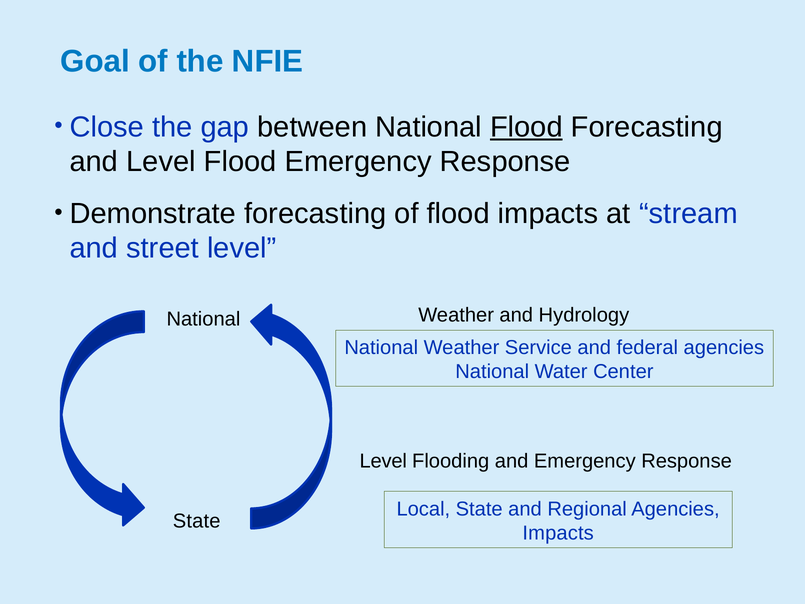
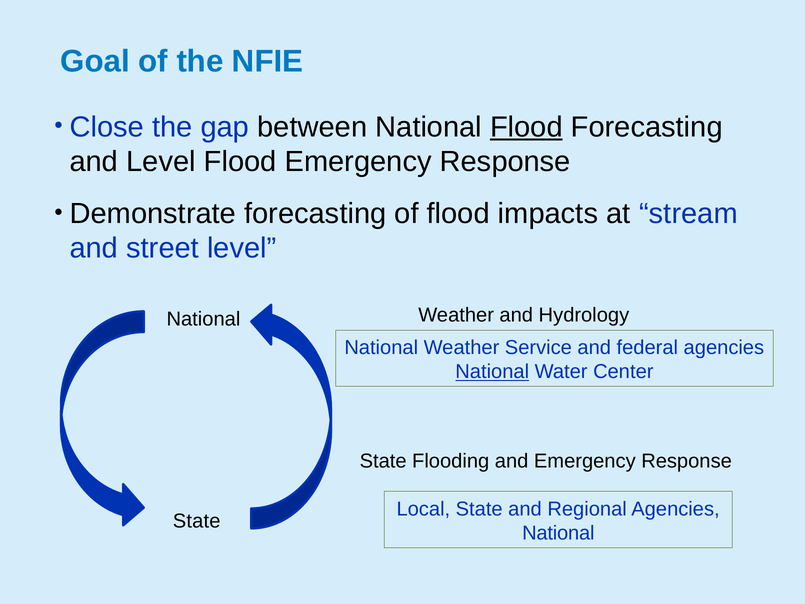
National at (492, 372) underline: none -> present
Level at (383, 461): Level -> State
Impacts at (558, 533): Impacts -> National
